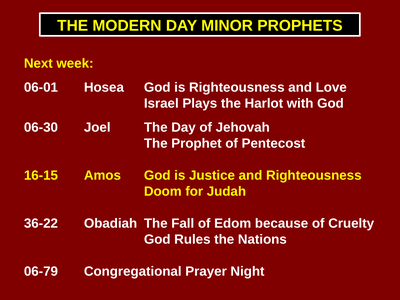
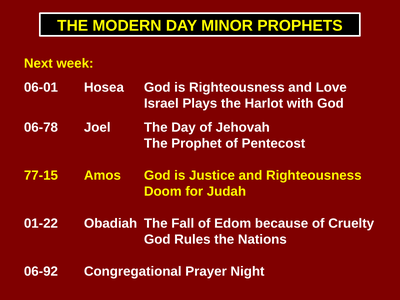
06-30: 06-30 -> 06-78
16-15: 16-15 -> 77-15
36-22: 36-22 -> 01-22
06-79: 06-79 -> 06-92
